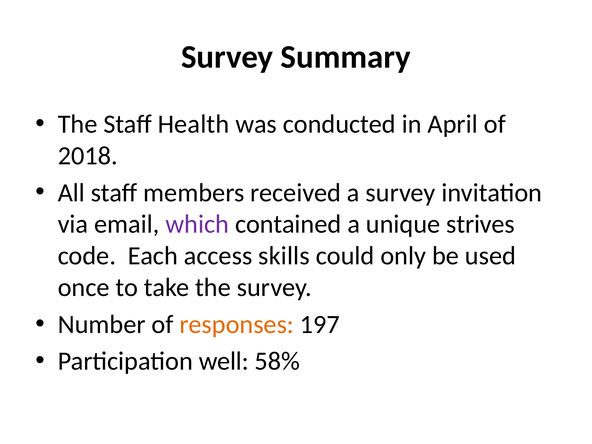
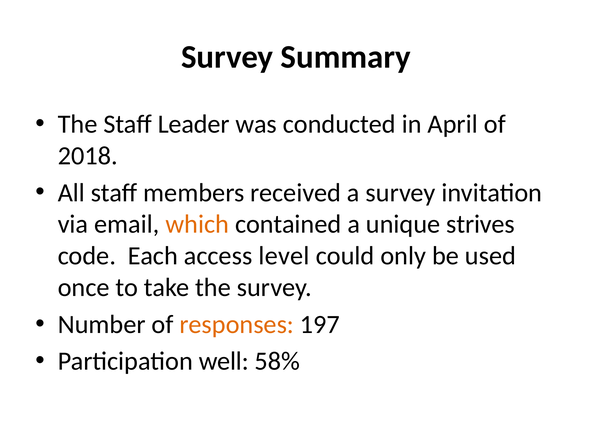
Health: Health -> Leader
which colour: purple -> orange
skills: skills -> level
